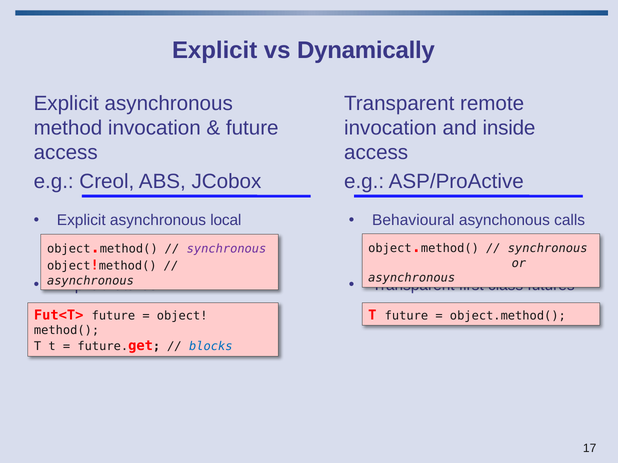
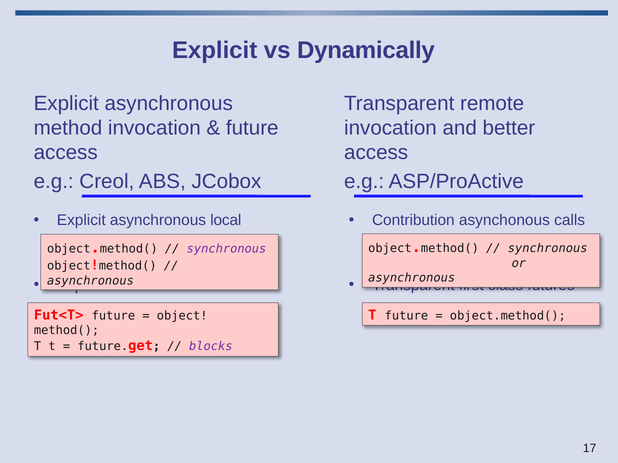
inside: inside -> better
Behavioural: Behavioural -> Contribution
blocks colour: blue -> purple
